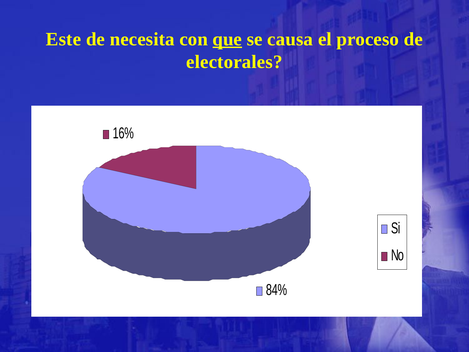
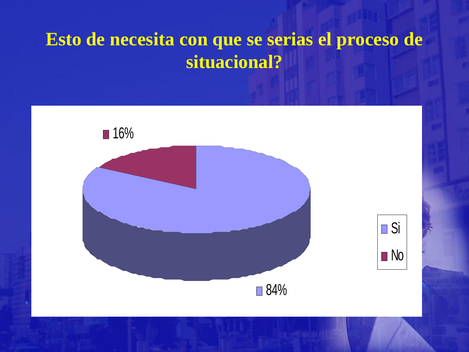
Este: Este -> Esto
que underline: present -> none
causa: causa -> serias
electorales: electorales -> situacional
